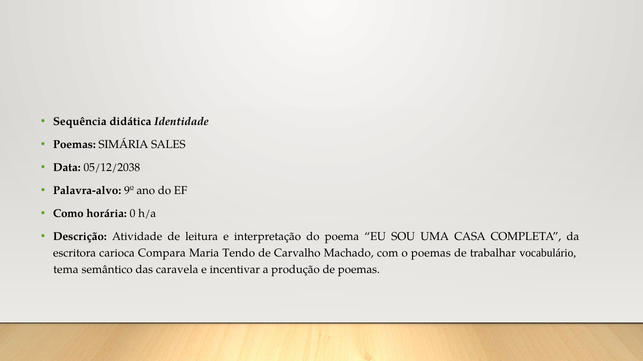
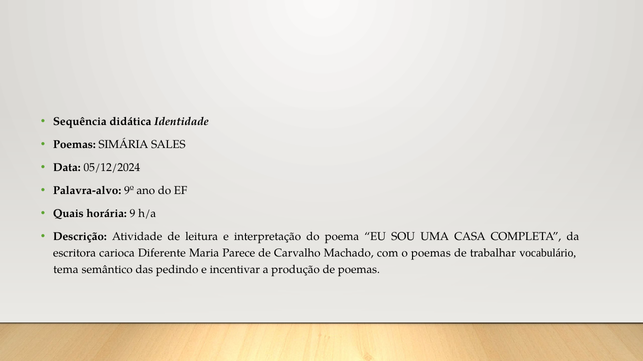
05/12/2038: 05/12/2038 -> 05/12/2024
Como: Como -> Quais
0: 0 -> 9
Compara: Compara -> Diferente
Tendo: Tendo -> Parece
caravela: caravela -> pedindo
